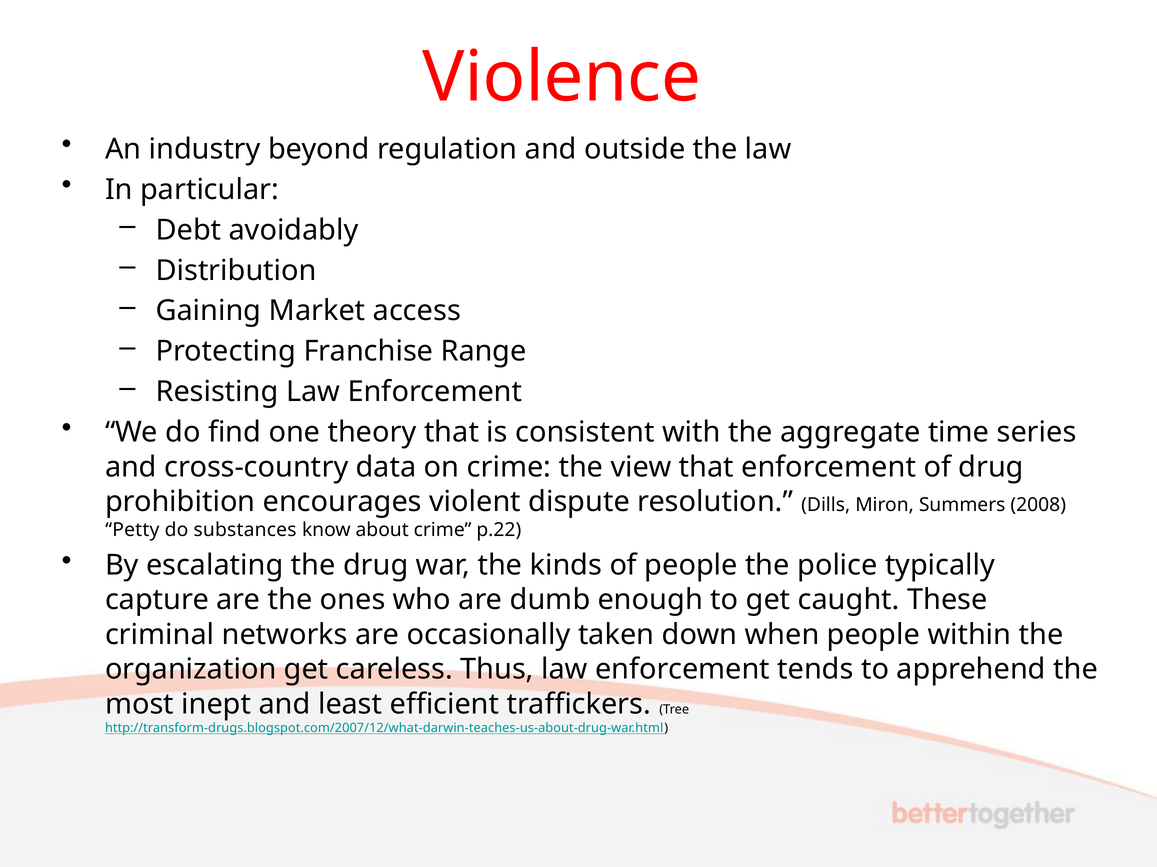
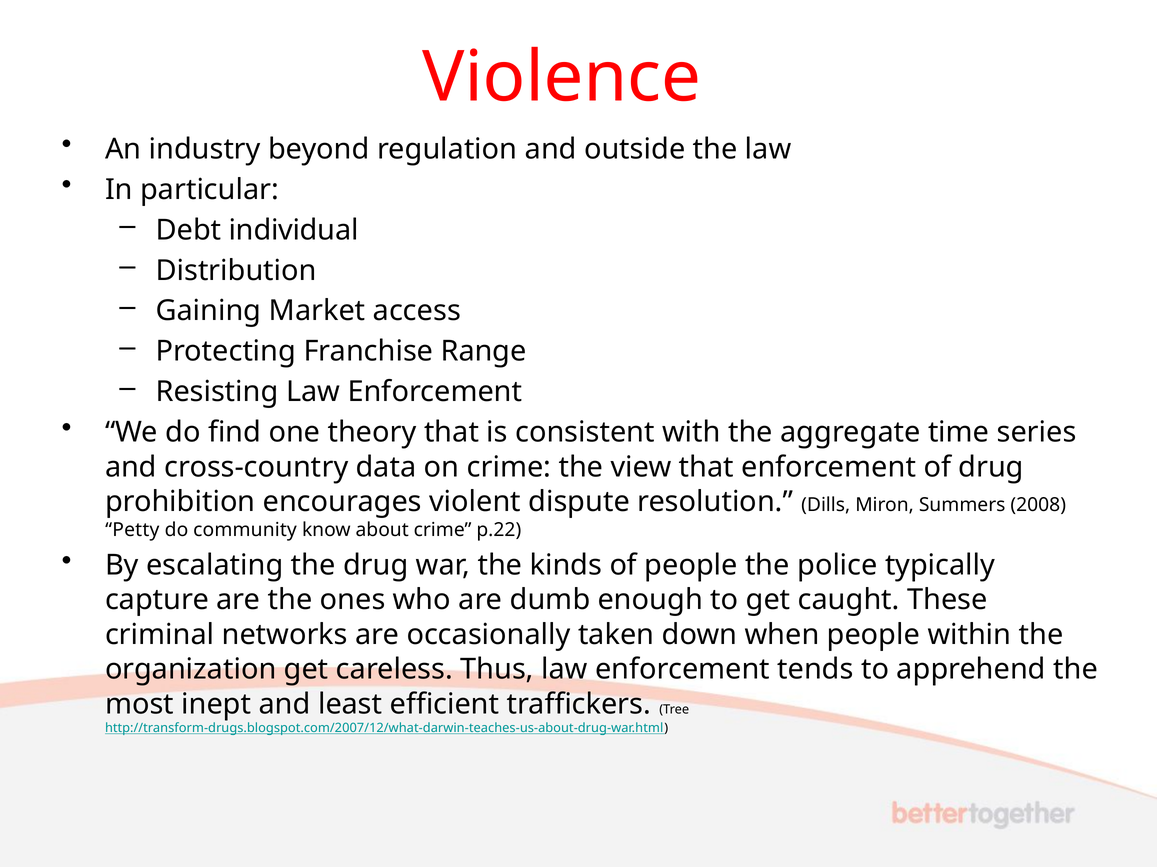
avoidably: avoidably -> individual
substances: substances -> community
